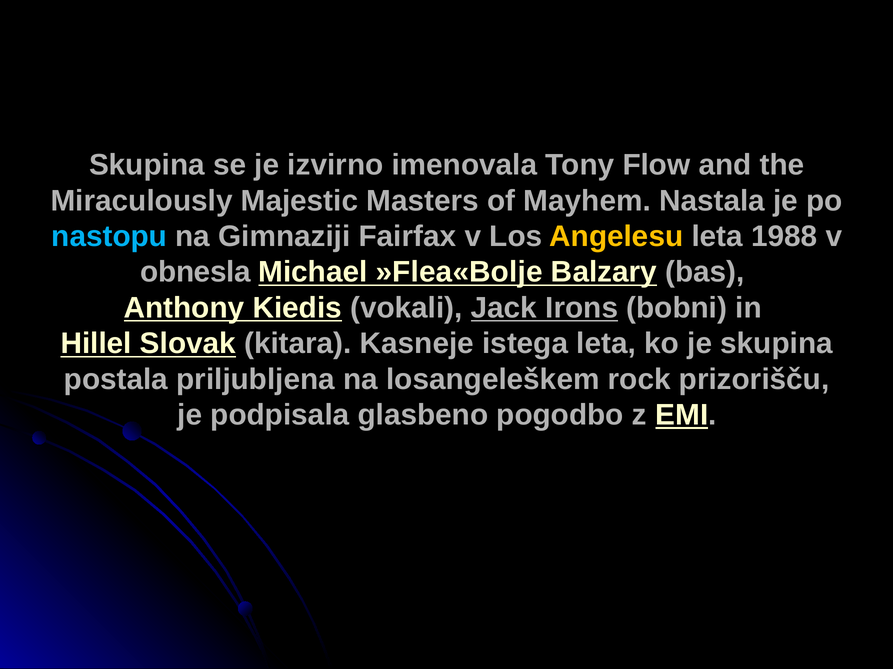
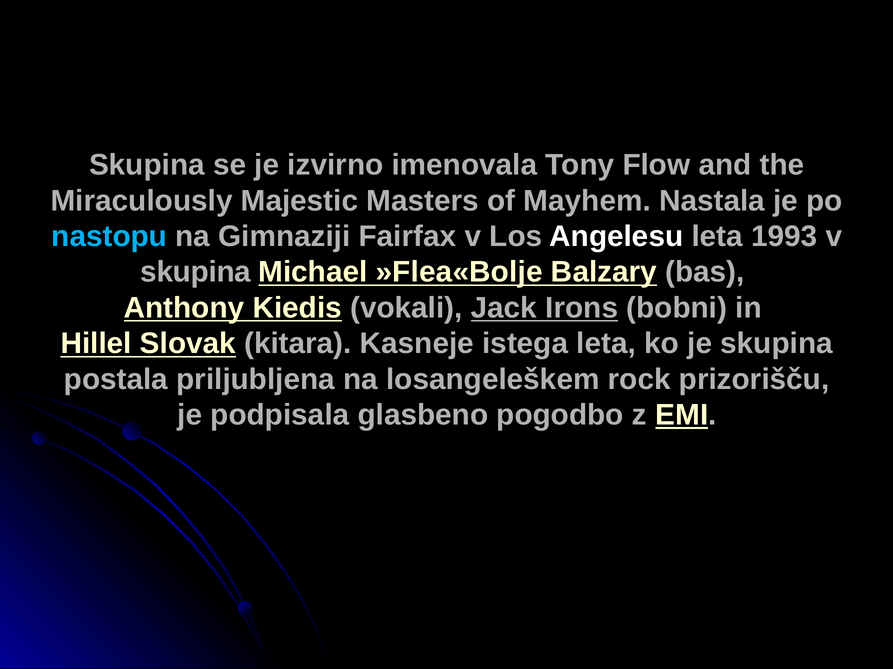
Angelesu colour: yellow -> white
1988: 1988 -> 1993
obnesla at (196, 272): obnesla -> skupina
